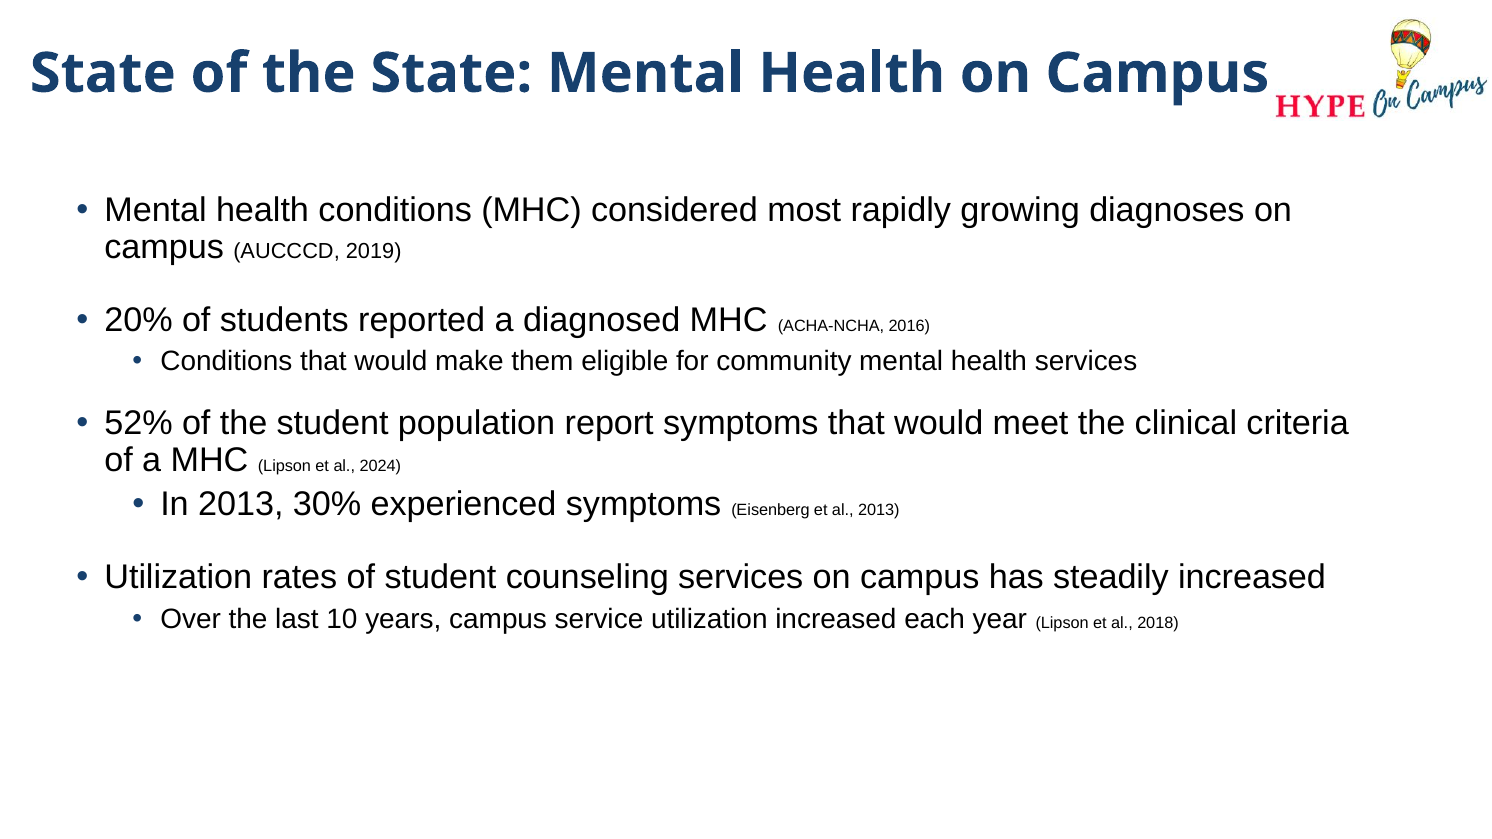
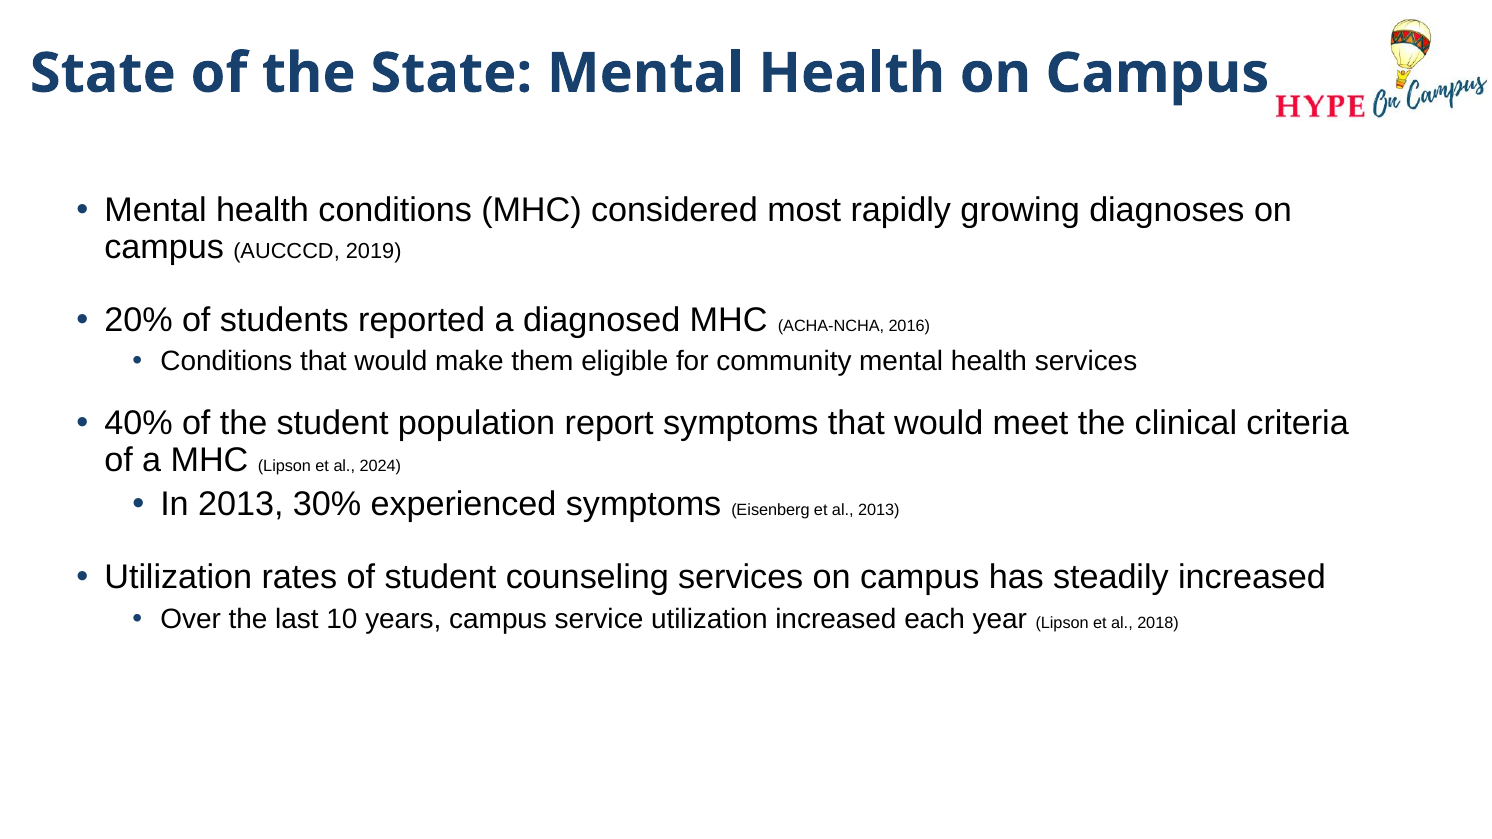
52%: 52% -> 40%
